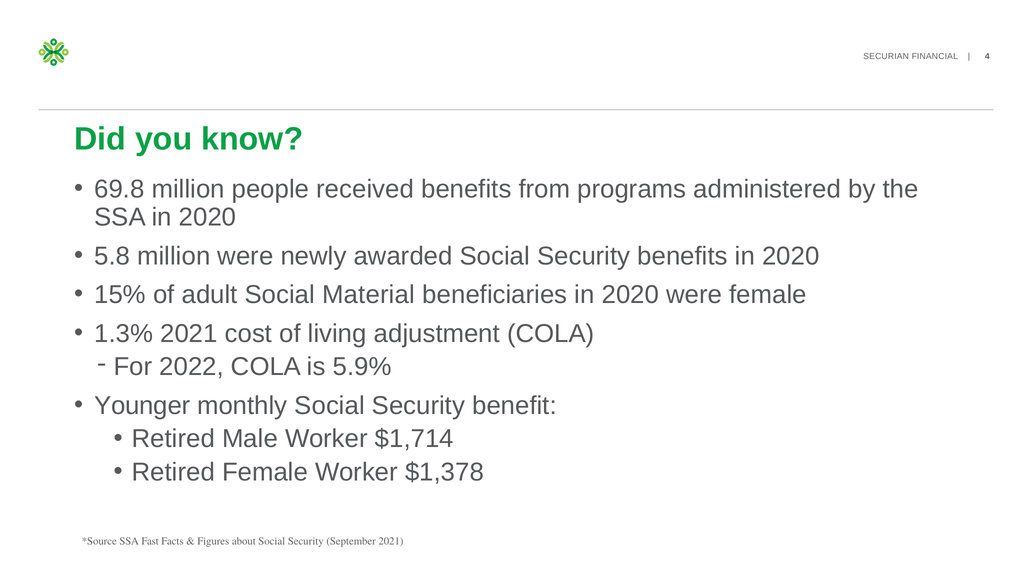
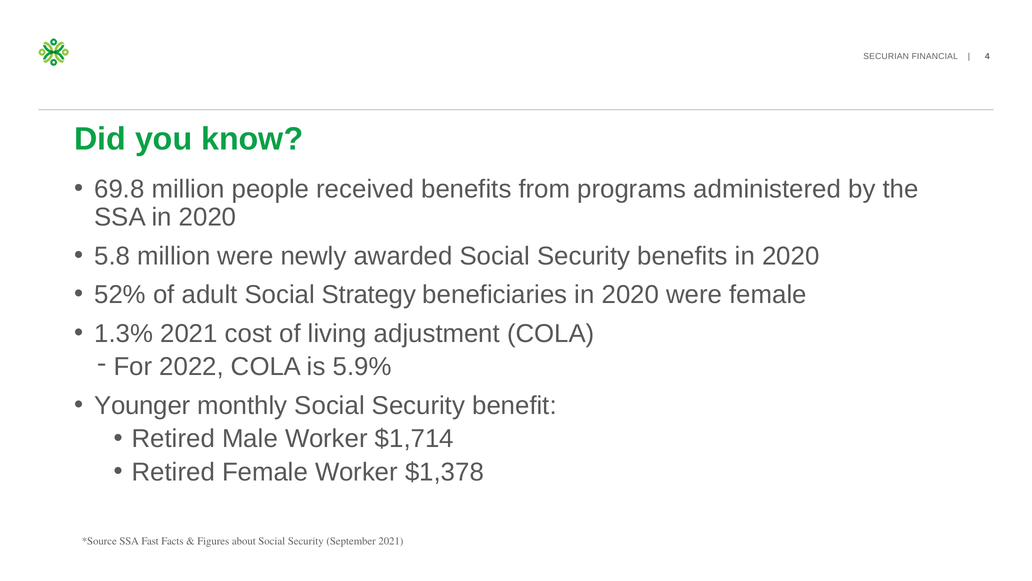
15%: 15% -> 52%
Material: Material -> Strategy
